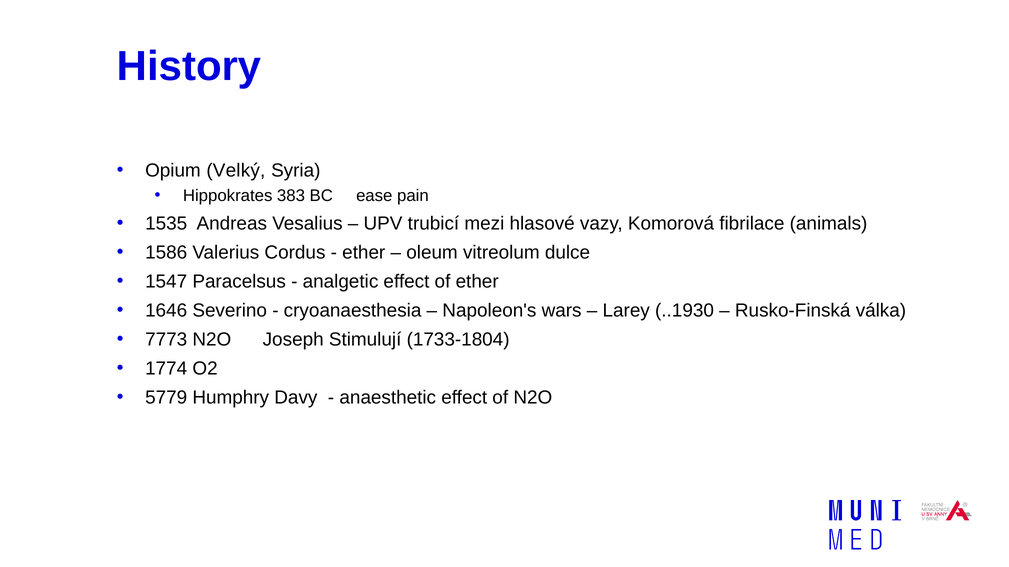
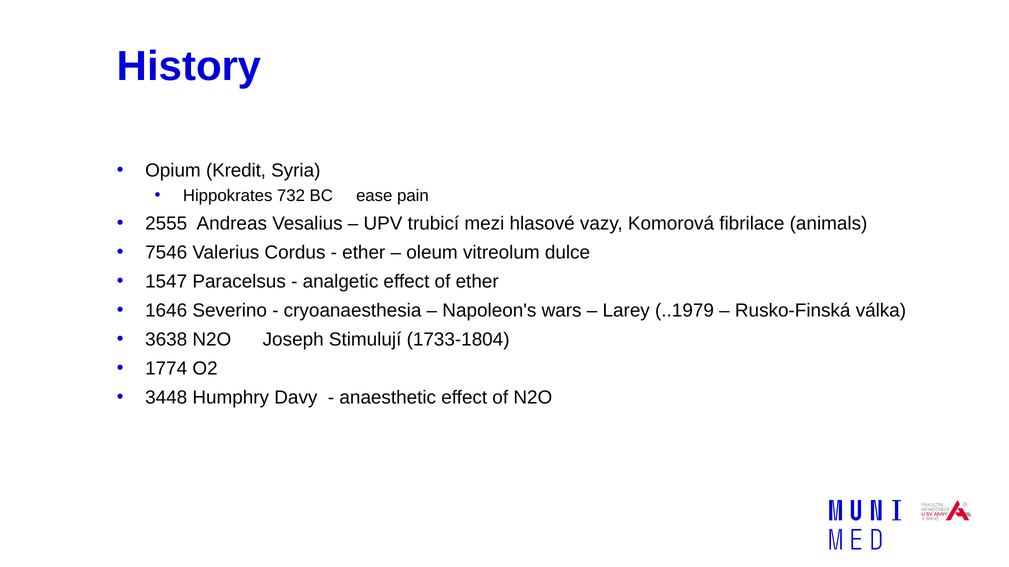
Velký: Velký -> Kredit
383: 383 -> 732
1535: 1535 -> 2555
1586: 1586 -> 7546
..1930: ..1930 -> ..1979
7773: 7773 -> 3638
5779: 5779 -> 3448
